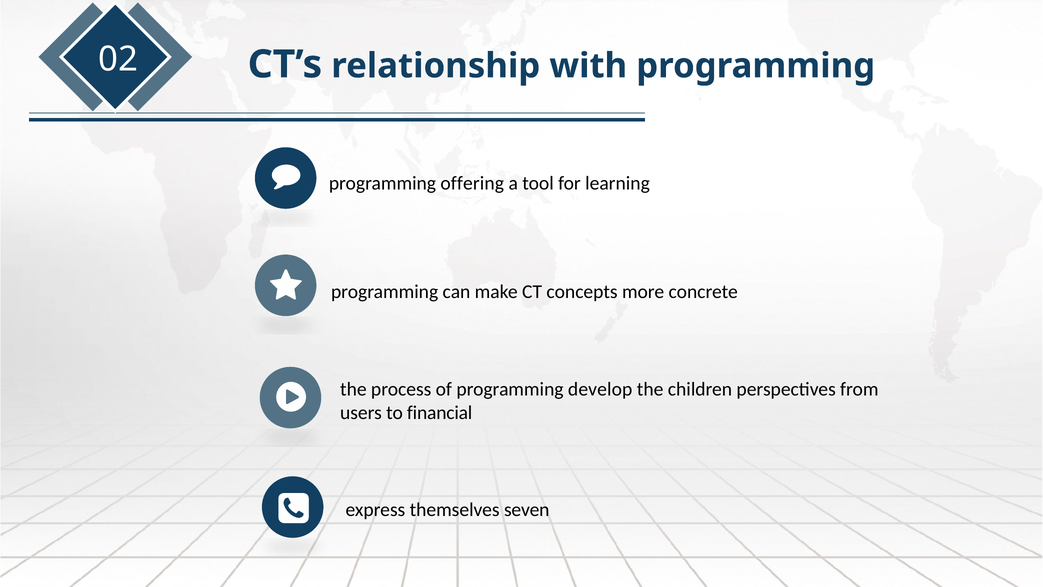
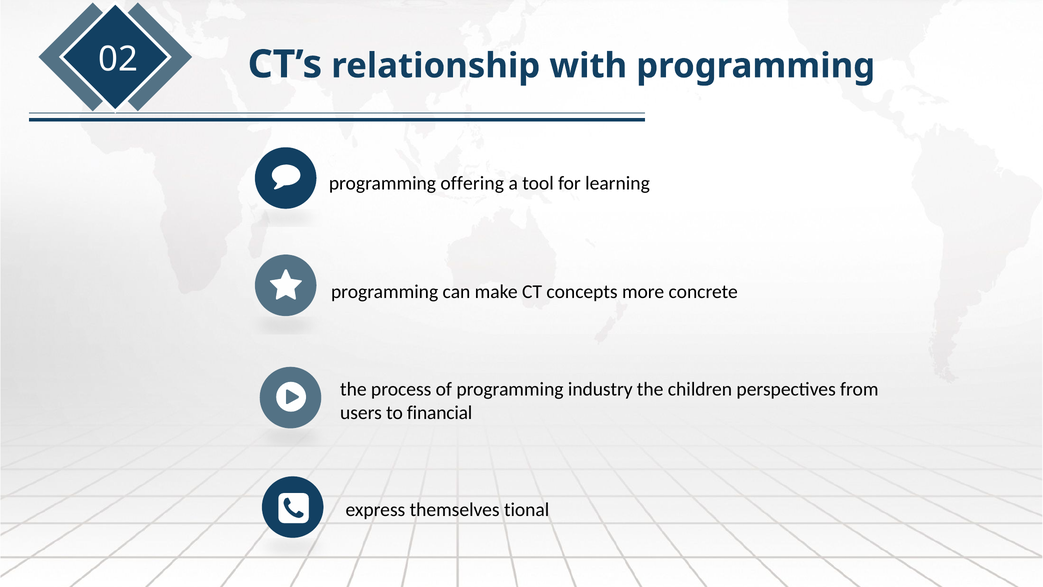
develop: develop -> industry
seven: seven -> tional
